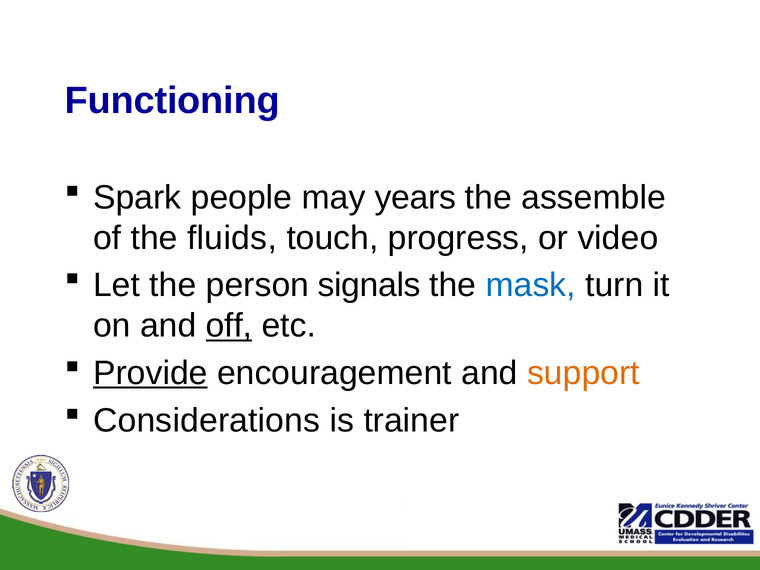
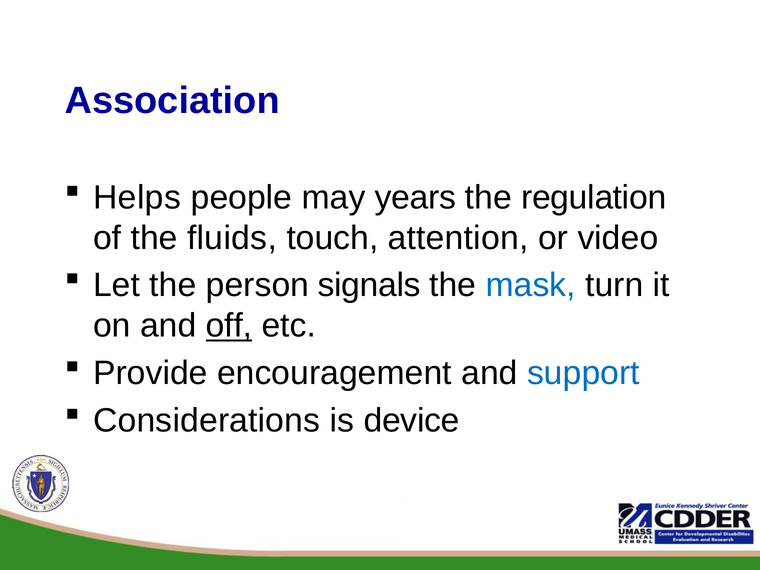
Functioning: Functioning -> Association
Spark: Spark -> Helps
assemble: assemble -> regulation
progress: progress -> attention
Provide underline: present -> none
support colour: orange -> blue
trainer: trainer -> device
